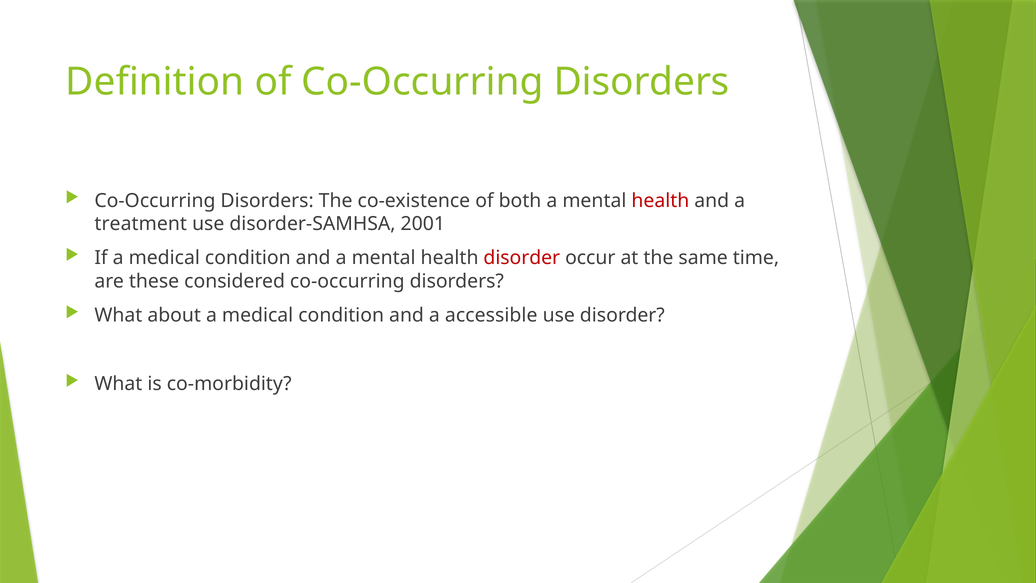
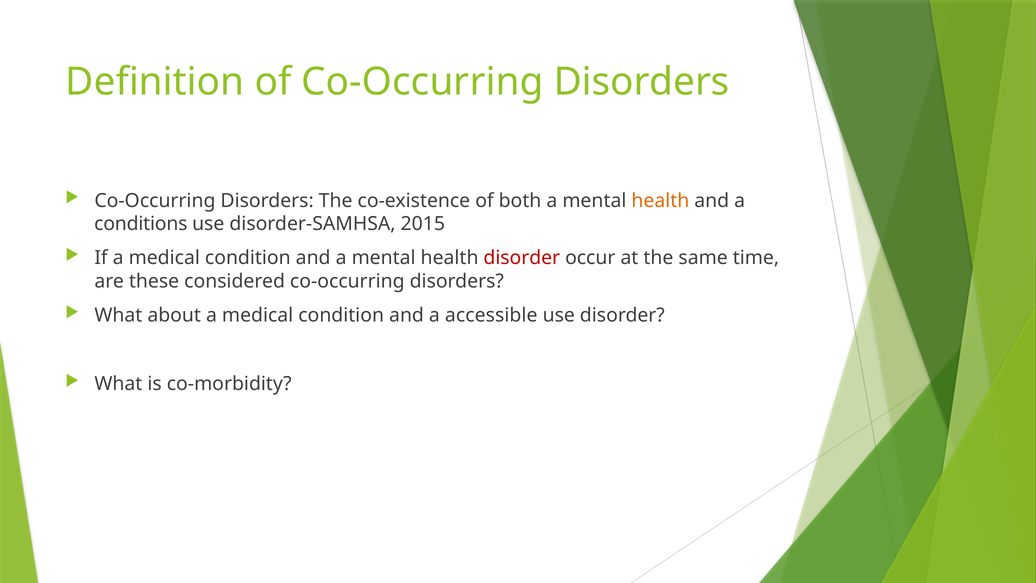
health at (660, 201) colour: red -> orange
treatment: treatment -> conditions
2001: 2001 -> 2015
